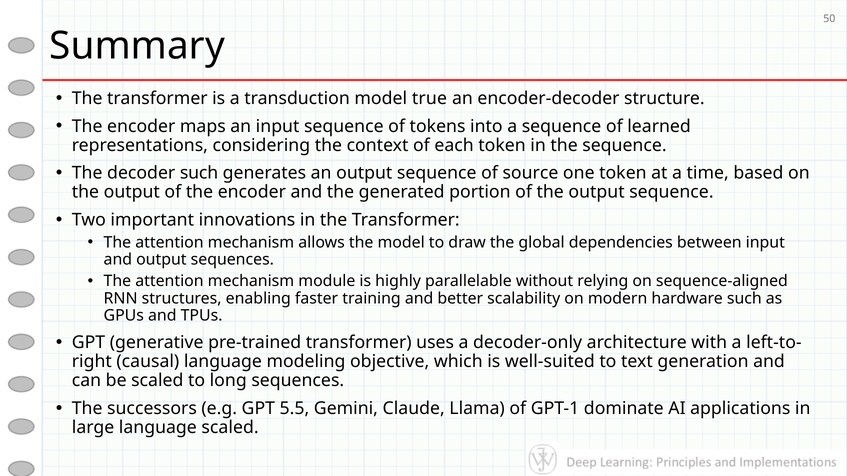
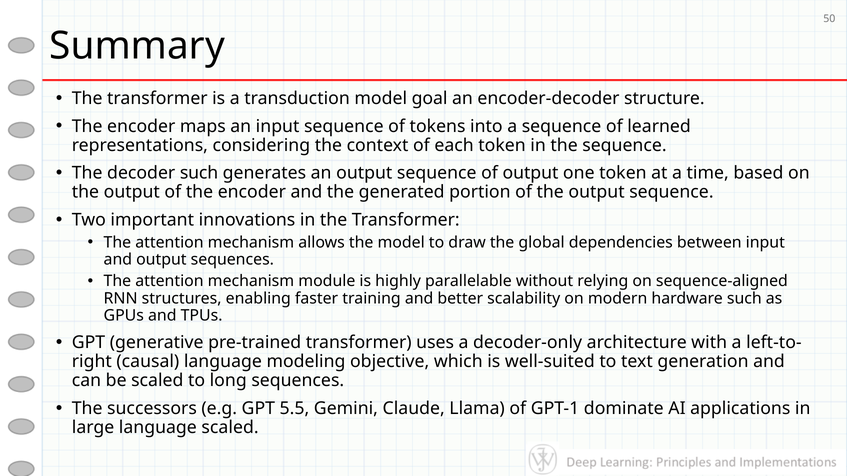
true: true -> goal
of source: source -> output
